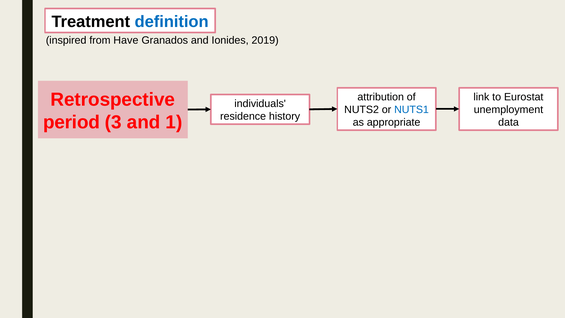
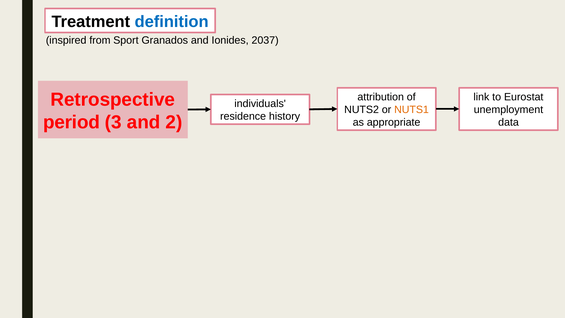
Have: Have -> Sport
2019: 2019 -> 2037
NUTS1 colour: blue -> orange
1: 1 -> 2
